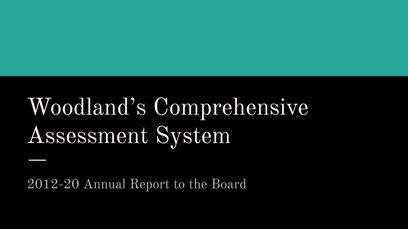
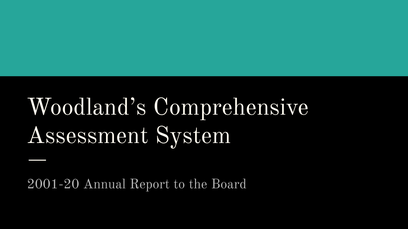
2012-20: 2012-20 -> 2001-20
